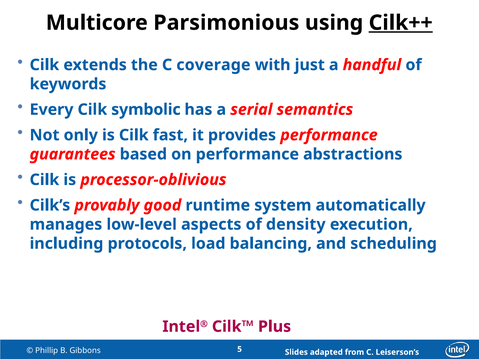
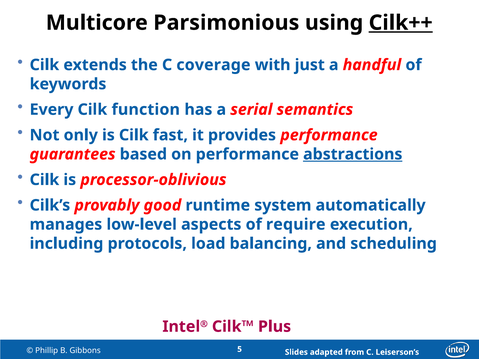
symbolic: symbolic -> function
abstractions underline: none -> present
density: density -> require
